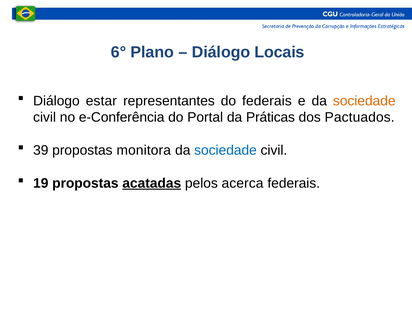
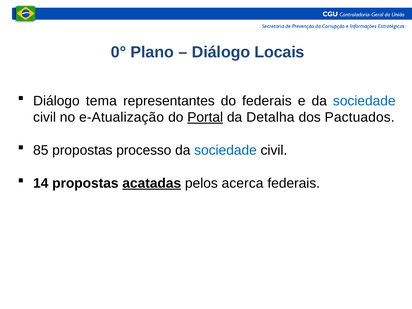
6°: 6° -> 0°
estar: estar -> tema
sociedade at (364, 101) colour: orange -> blue
e-Conferência: e-Conferência -> e-Atualização
Portal underline: none -> present
Práticas: Práticas -> Detalha
39: 39 -> 85
monitora: monitora -> processo
19: 19 -> 14
